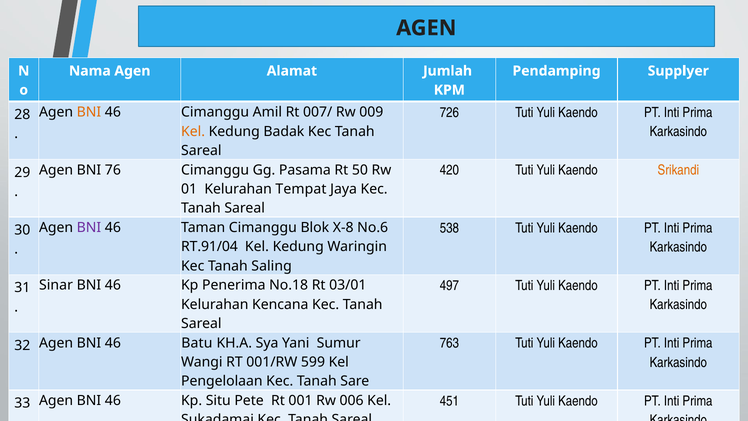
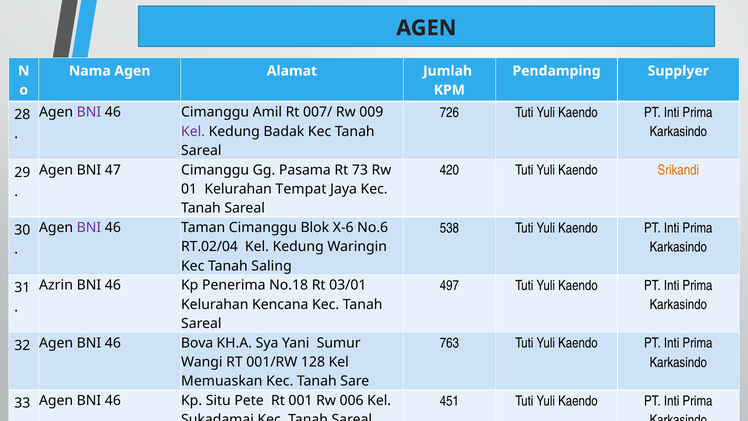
BNI at (89, 112) colour: orange -> purple
Kel at (193, 131) colour: orange -> purple
76: 76 -> 47
50: 50 -> 73
X-8: X-8 -> X-6
RT.91/04: RT.91/04 -> RT.02/04
Sinar: Sinar -> Azrin
Batu: Batu -> Bova
599: 599 -> 128
Pengelolaan: Pengelolaan -> Memuaskan
